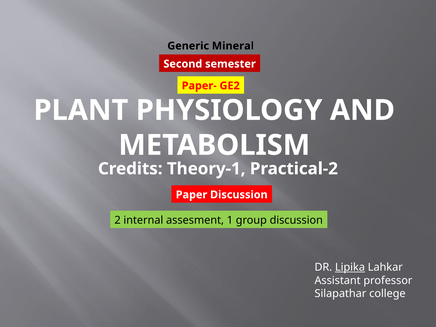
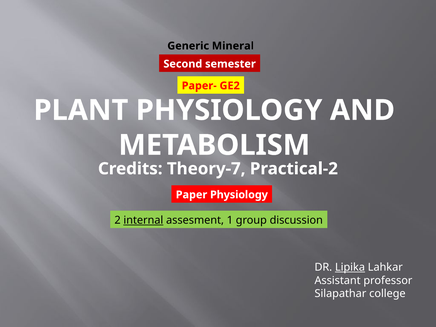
Theory-1: Theory-1 -> Theory-7
Paper Discussion: Discussion -> Physiology
internal underline: none -> present
